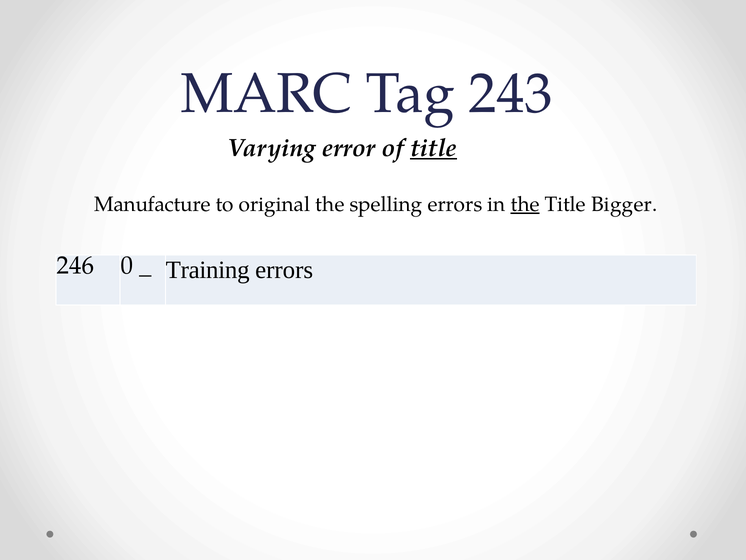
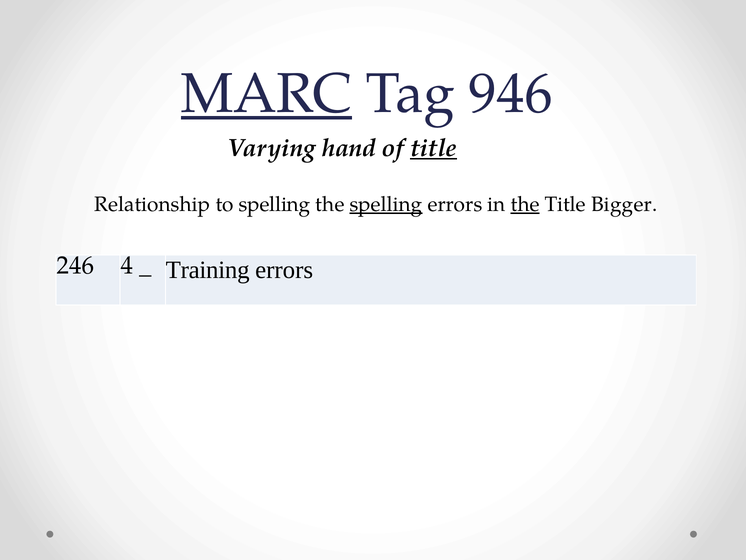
MARC underline: none -> present
243: 243 -> 946
error: error -> hand
Manufacture: Manufacture -> Relationship
to original: original -> spelling
spelling at (386, 204) underline: none -> present
0: 0 -> 4
